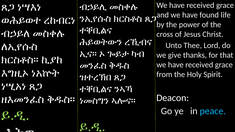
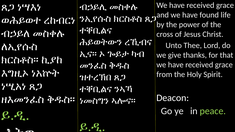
peace colour: light blue -> light green
